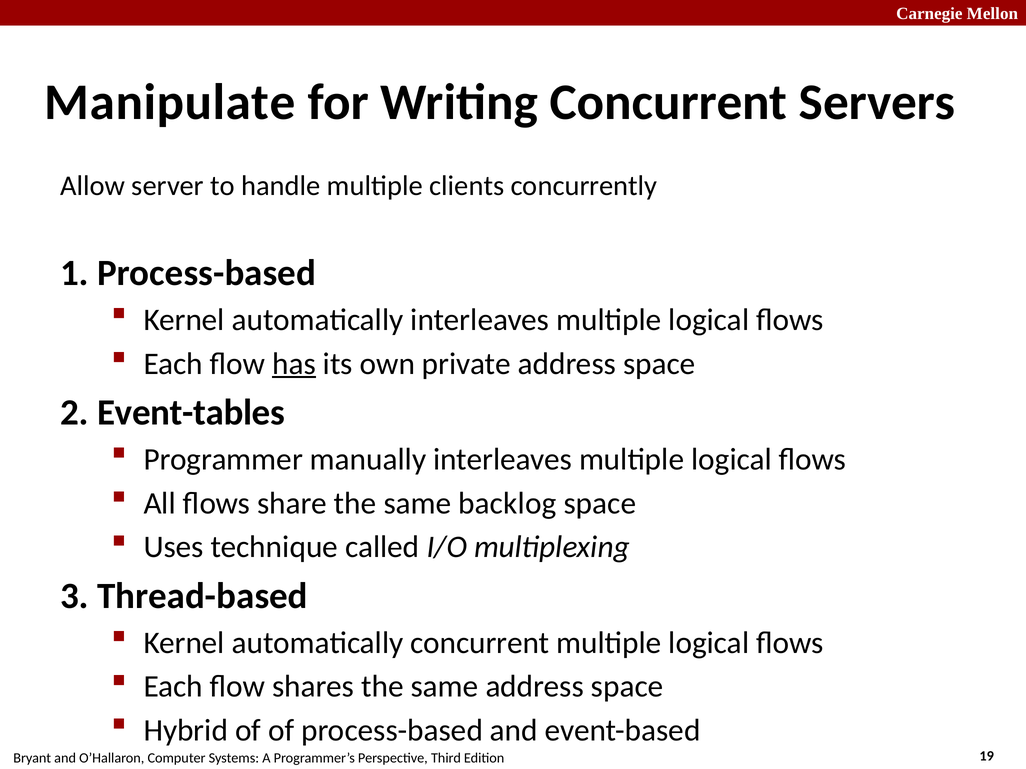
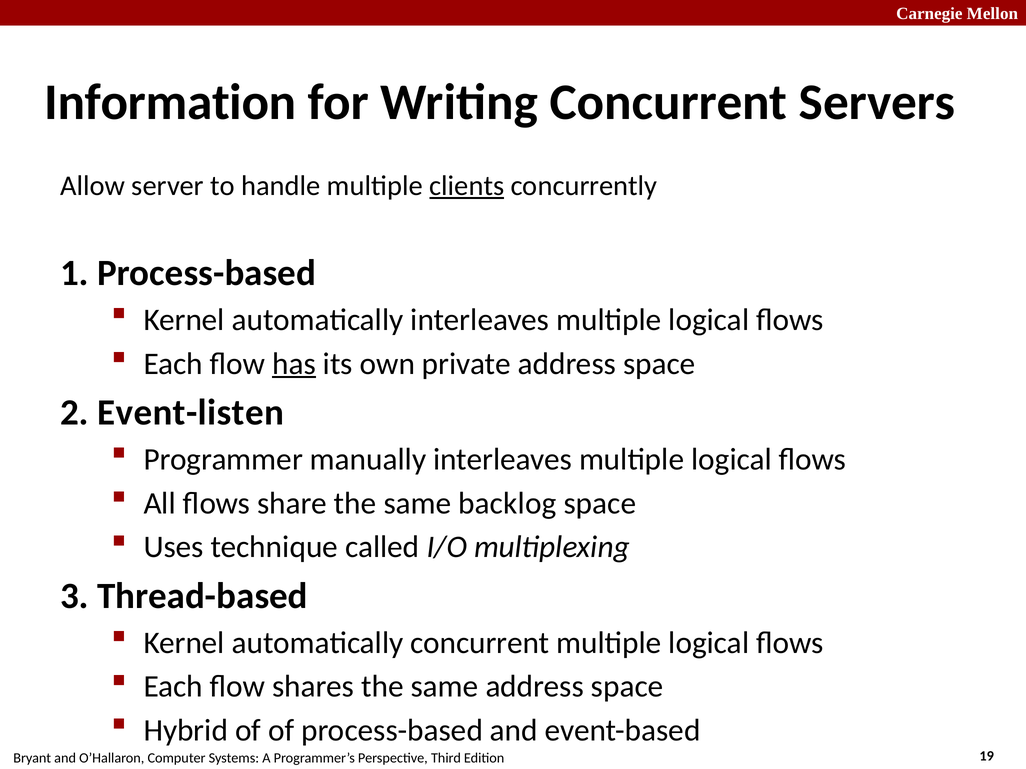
Manipulate: Manipulate -> Information
clients underline: none -> present
Event-tables: Event-tables -> Event-listen
